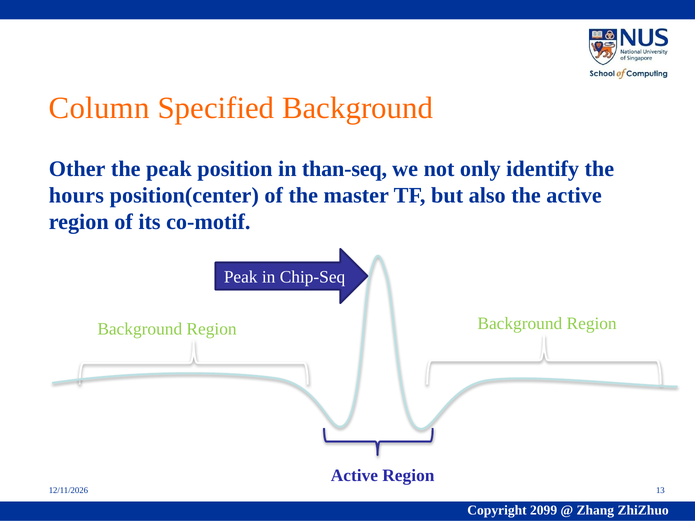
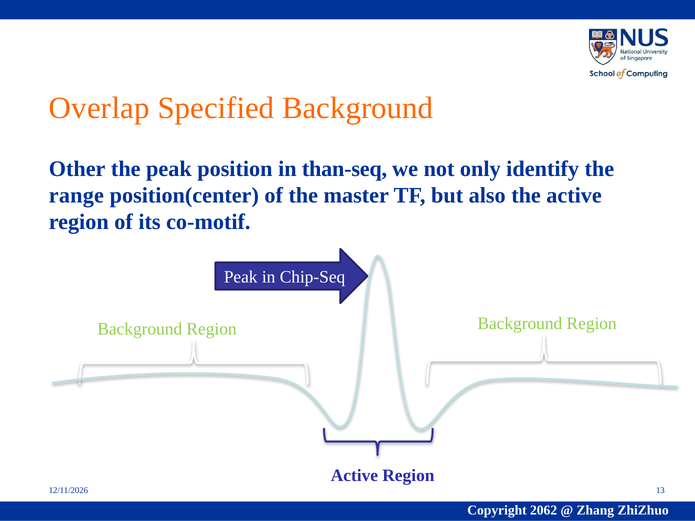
Column: Column -> Overlap
hours: hours -> range
2099: 2099 -> 2062
